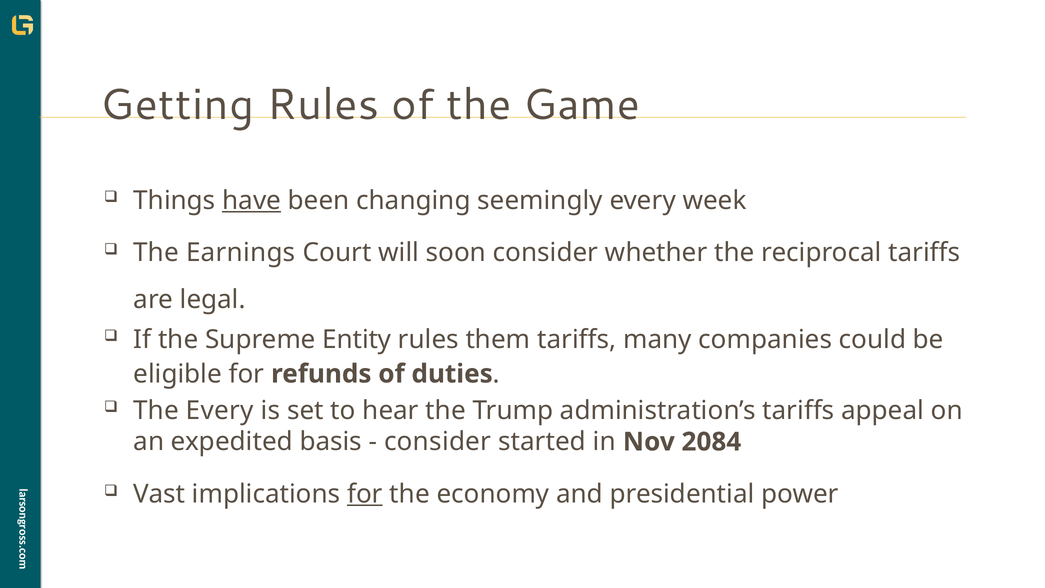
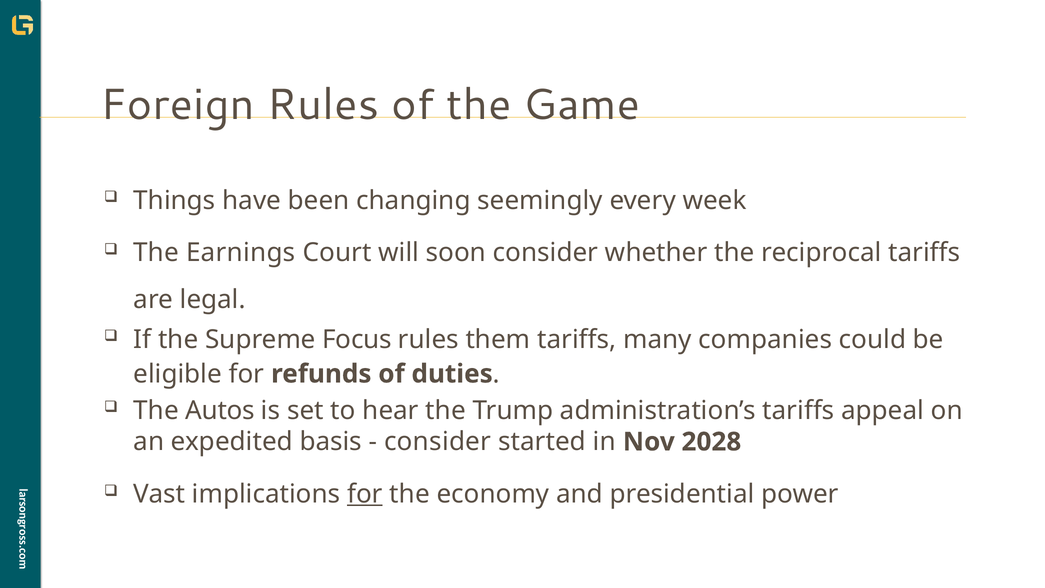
Getting: Getting -> Foreign
have underline: present -> none
Entity: Entity -> Focus
The Every: Every -> Autos
2084: 2084 -> 2028
